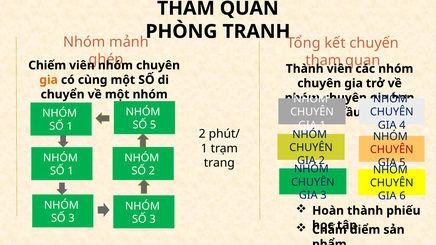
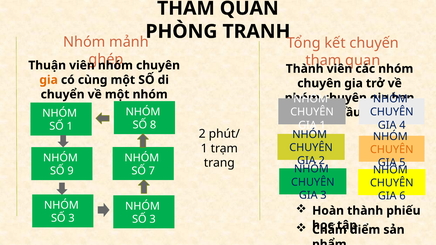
Chiếm: Chiếm -> Thuận
SỐ 5: 5 -> 8
CHUYÊN at (392, 150) colour: red -> orange
SỐ 2: 2 -> 7
1 at (71, 171): 1 -> 9
